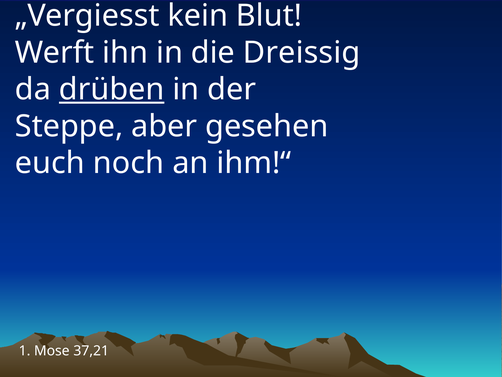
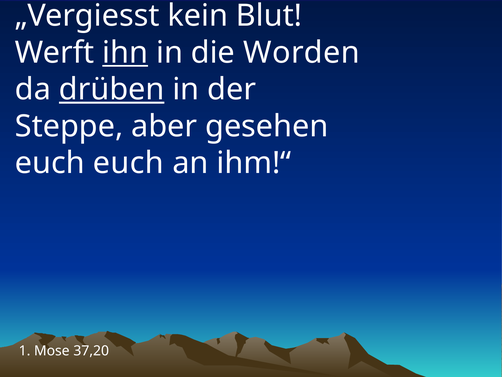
ihn underline: none -> present
Dreissig: Dreissig -> Worden
euch noch: noch -> euch
37,21: 37,21 -> 37,20
